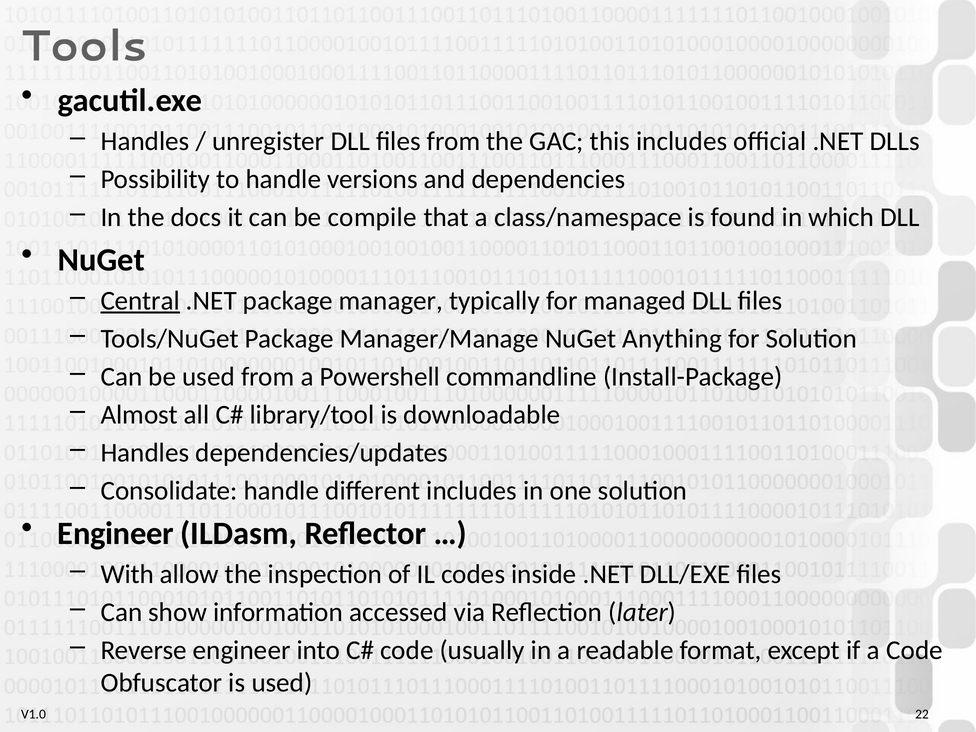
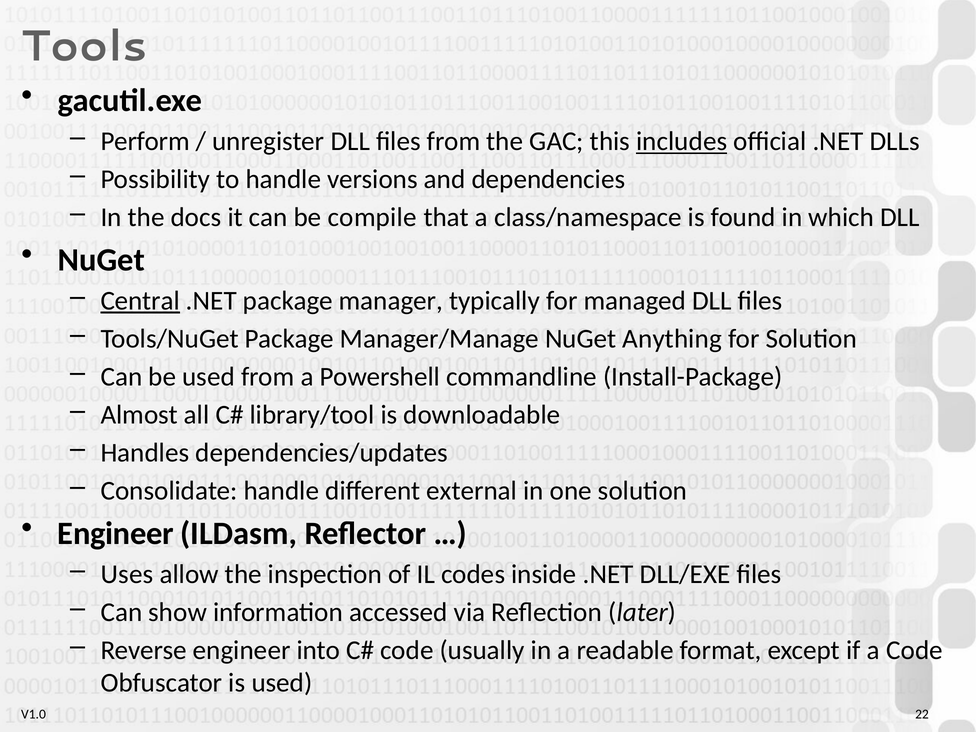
Handles at (145, 141): Handles -> Perform
includes at (682, 141) underline: none -> present
different includes: includes -> external
With: With -> Uses
